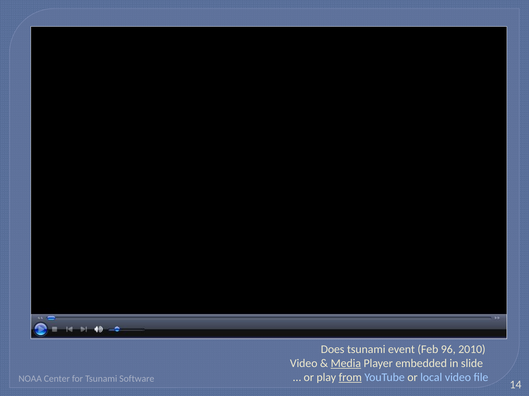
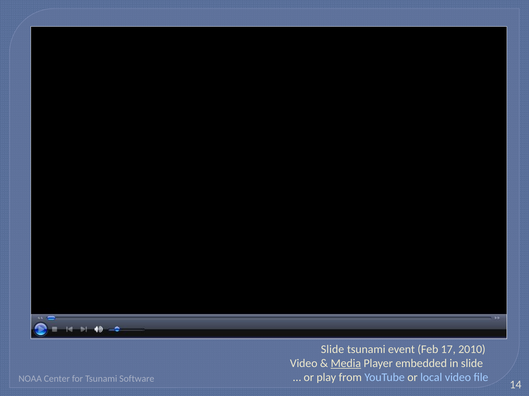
Does at (333, 350): Does -> Slide
96: 96 -> 17
from underline: present -> none
